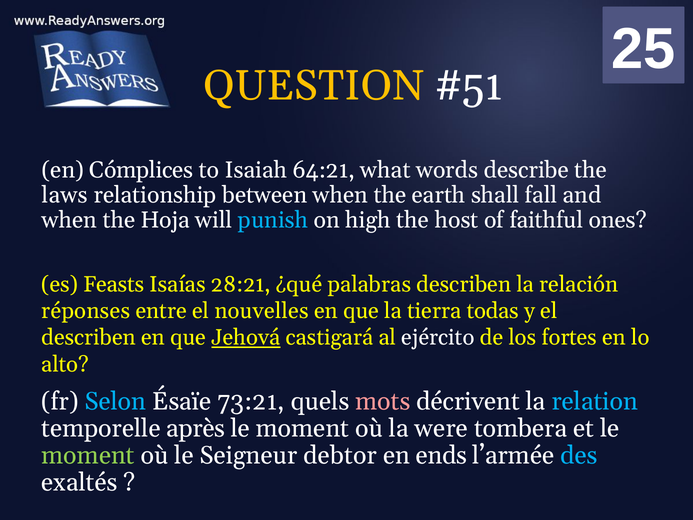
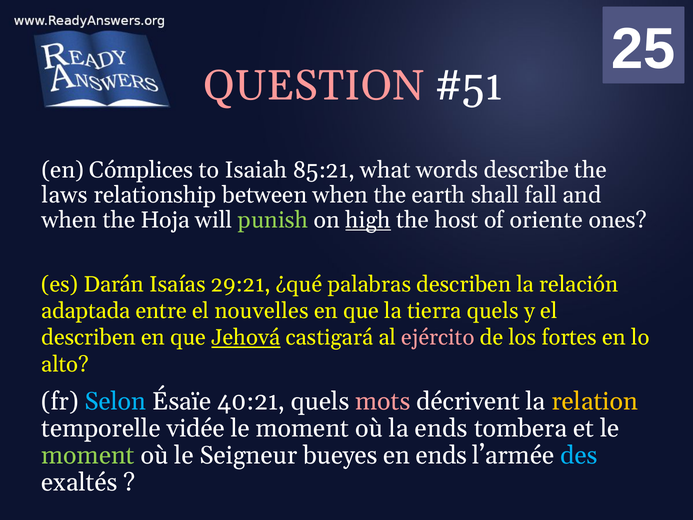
QUESTION colour: yellow -> pink
64:21: 64:21 -> 85:21
punish colour: light blue -> light green
high underline: none -> present
faithful: faithful -> oriente
Feasts: Feasts -> Darán
28:21: 28:21 -> 29:21
réponses: réponses -> adaptada
tierra todas: todas -> quels
ejército colour: white -> pink
73:21: 73:21 -> 40:21
relation colour: light blue -> yellow
après: après -> vidée
la were: were -> ends
debtor: debtor -> bueyes
